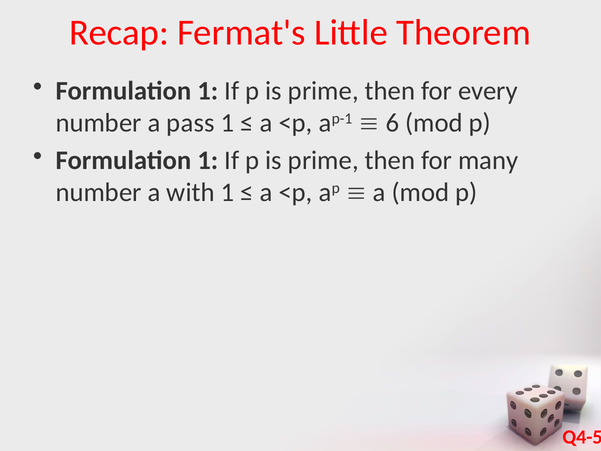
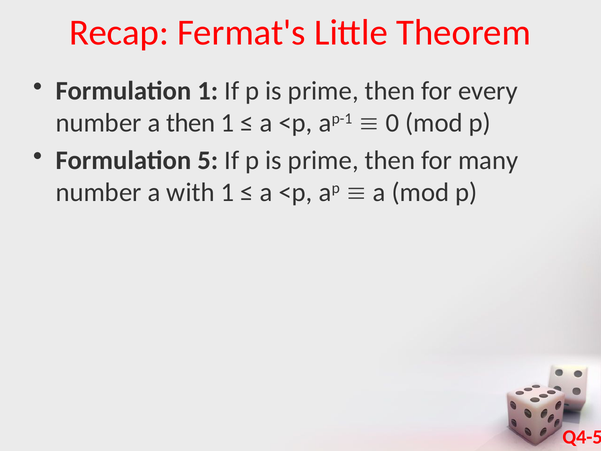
a pass: pass -> then
6: 6 -> 0
1 at (208, 160): 1 -> 5
